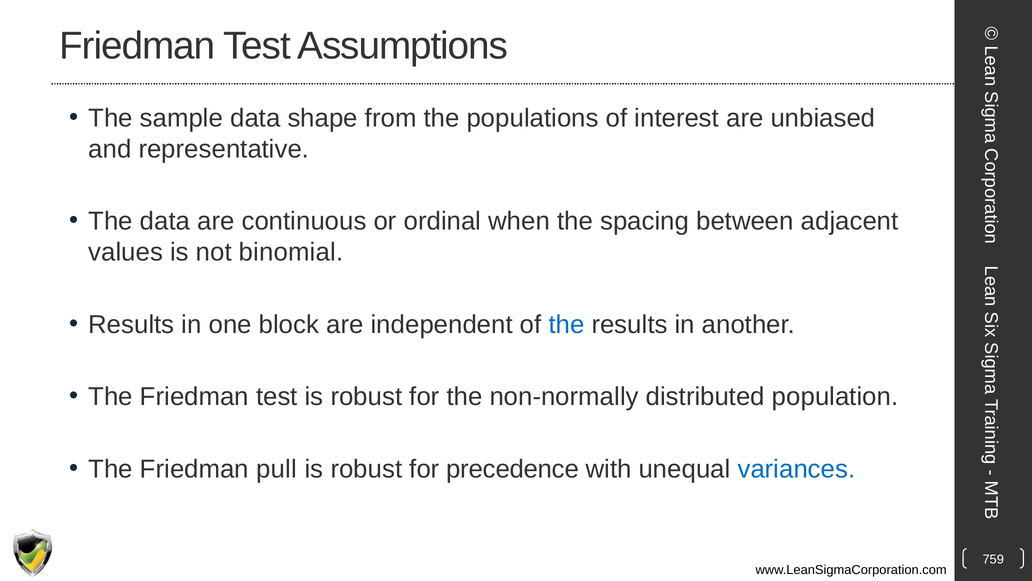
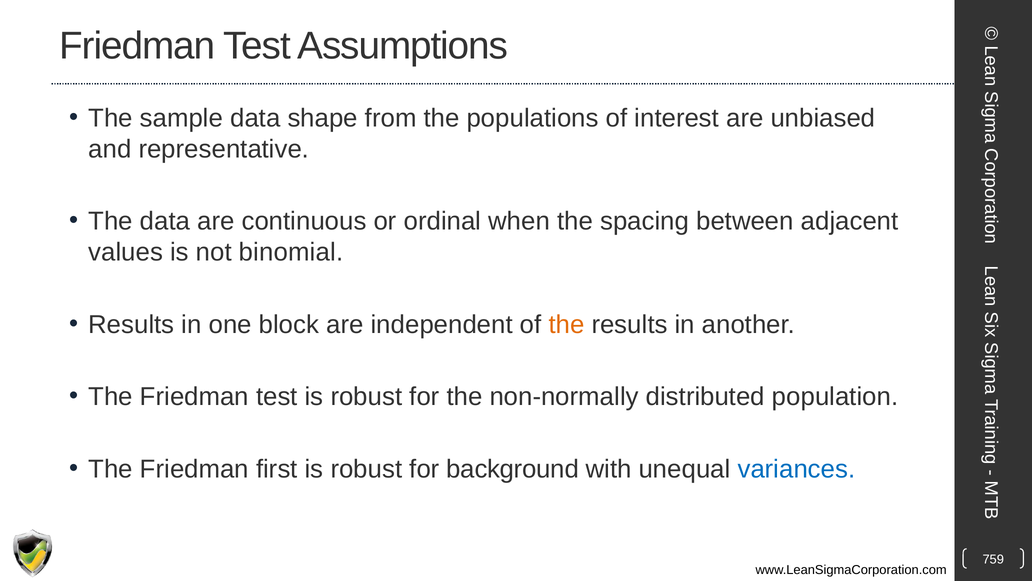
the at (567, 324) colour: blue -> orange
pull: pull -> first
precedence: precedence -> background
